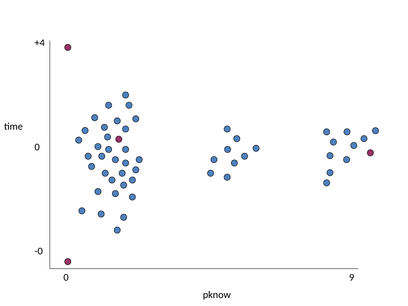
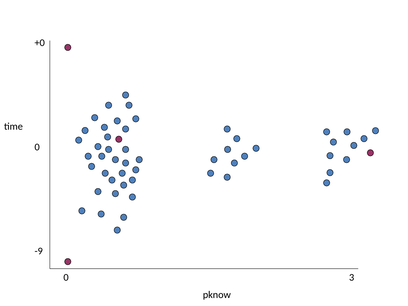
+4: +4 -> +0
-0: -0 -> -9
9: 9 -> 3
